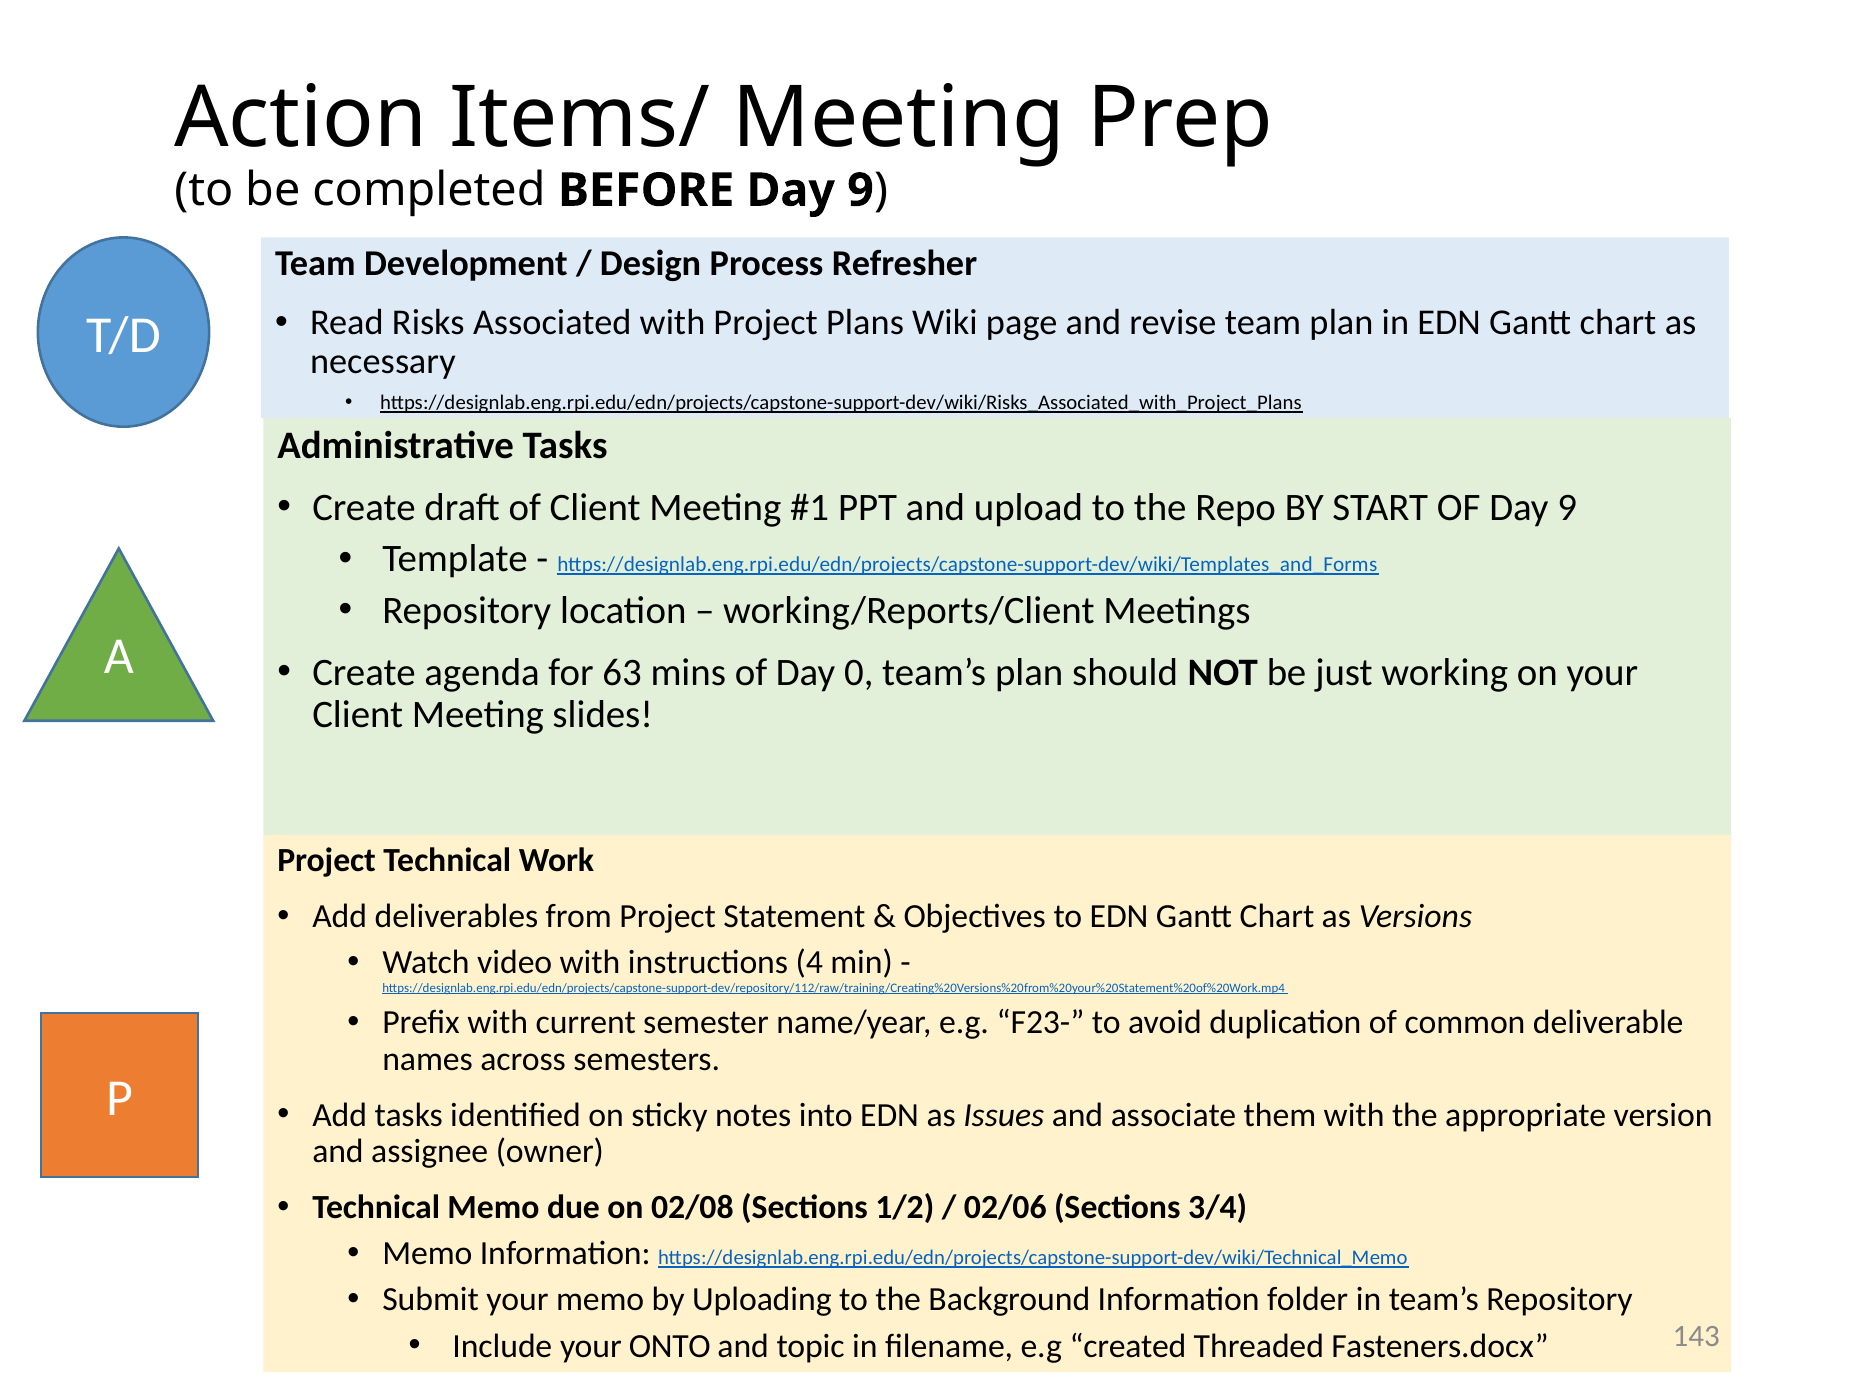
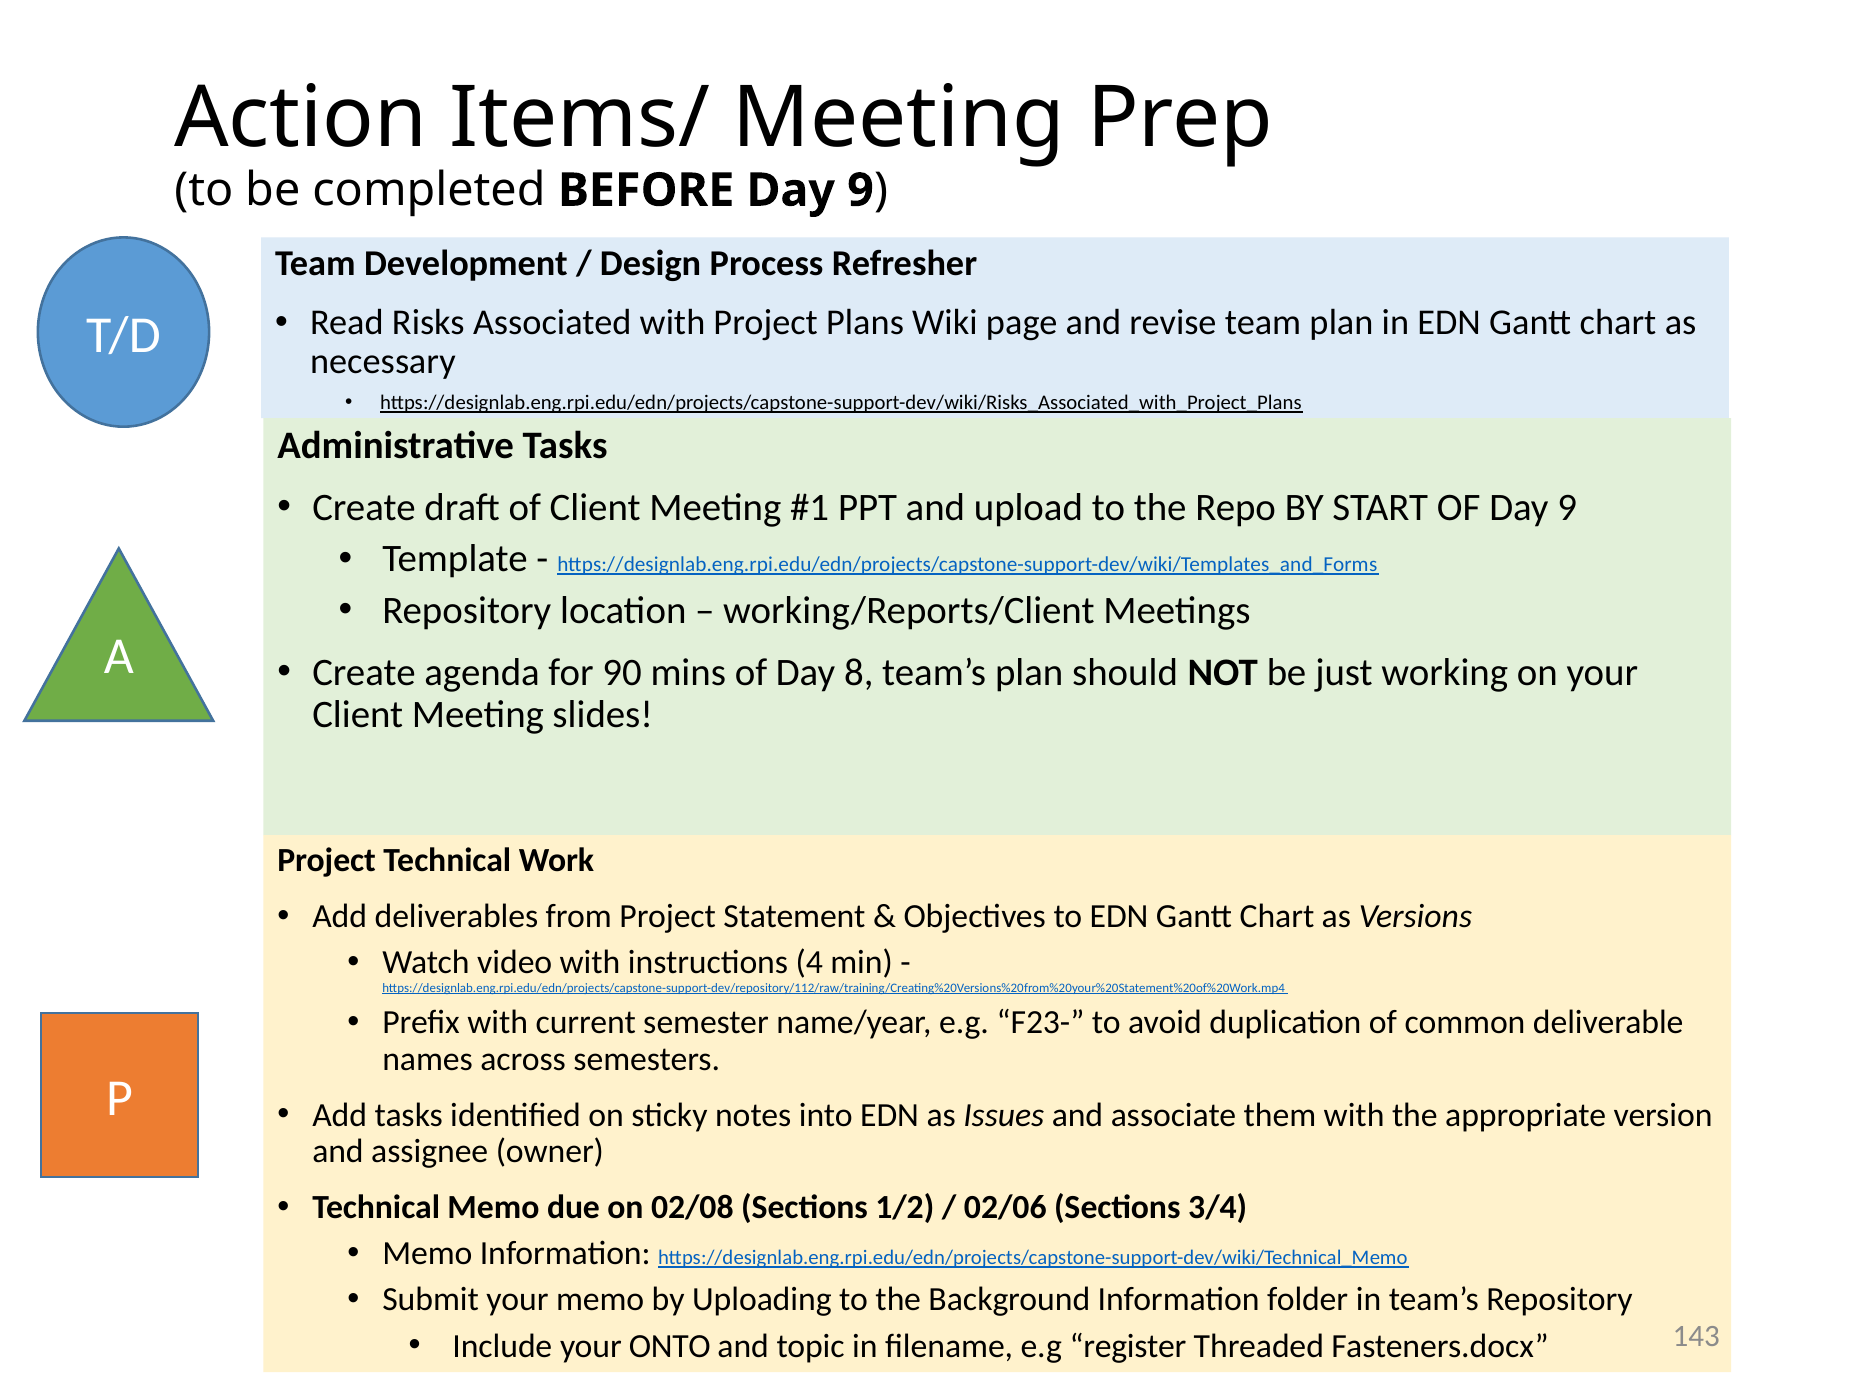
63: 63 -> 90
0: 0 -> 8
created: created -> register
